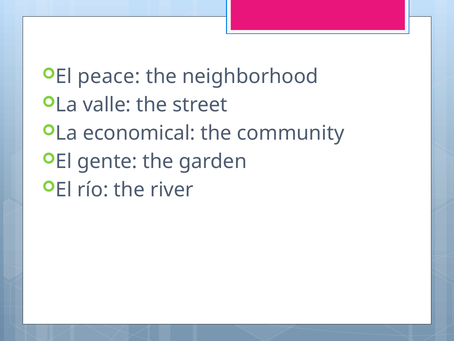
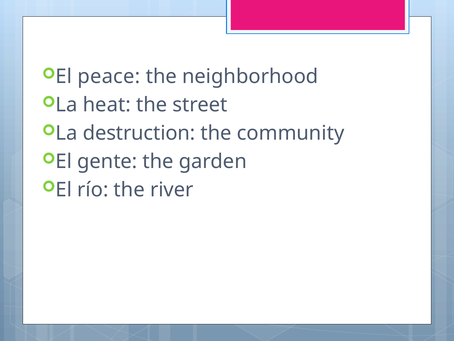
valle: valle -> heat
economical: economical -> destruction
